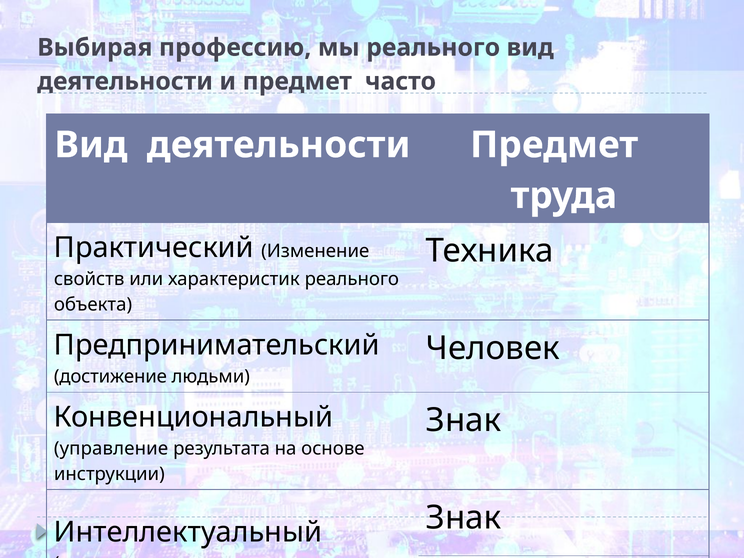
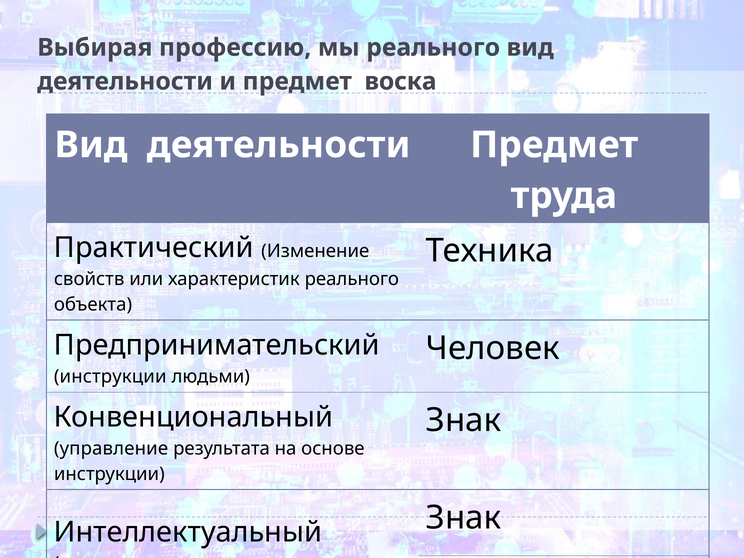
часто: часто -> воска
достижение at (110, 377): достижение -> инструкции
